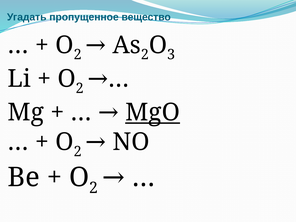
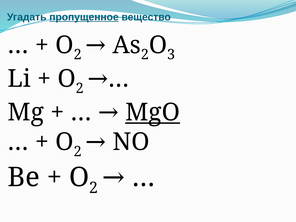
пропущенное underline: none -> present
